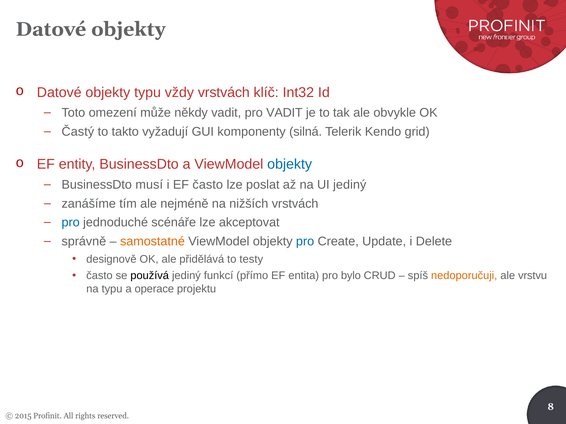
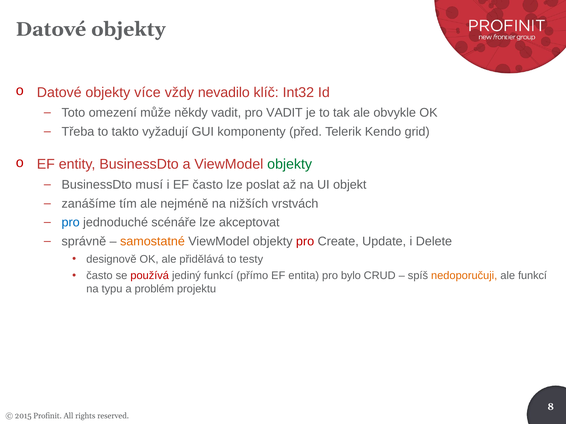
objekty typu: typu -> více
vždy vrstvách: vrstvách -> nevadilo
Častý: Častý -> Třeba
silná: silná -> před
objekty at (290, 164) colour: blue -> green
UI jediný: jediný -> objekt
pro at (305, 242) colour: blue -> red
používá colour: black -> red
ale vrstvu: vrstvu -> funkcí
operace: operace -> problém
